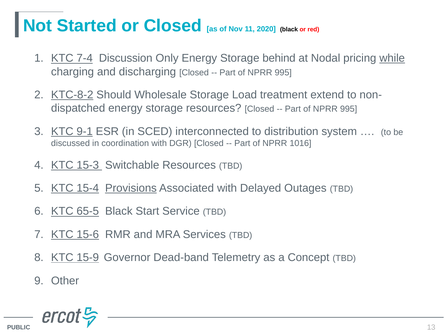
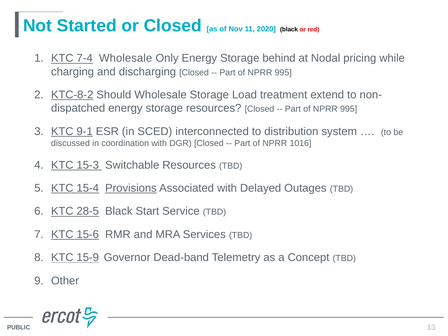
7-4 Discussion: Discussion -> Wholesale
while underline: present -> none
65-5: 65-5 -> 28-5
